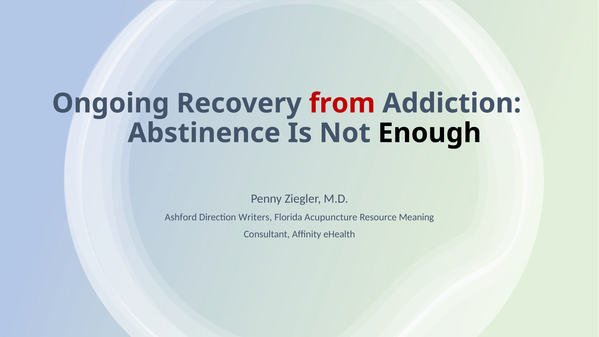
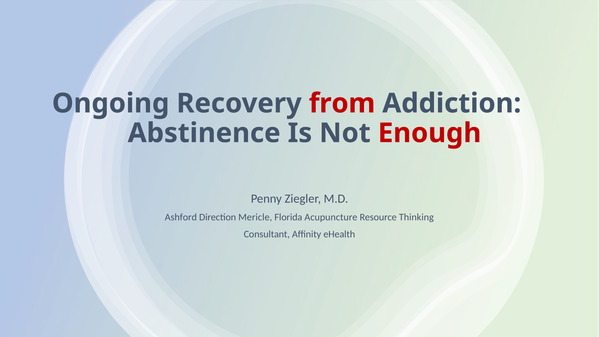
Enough colour: black -> red
Writers: Writers -> Mericle
Meaning: Meaning -> Thinking
